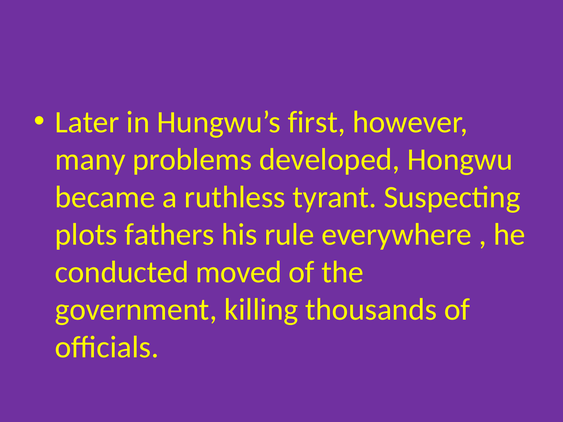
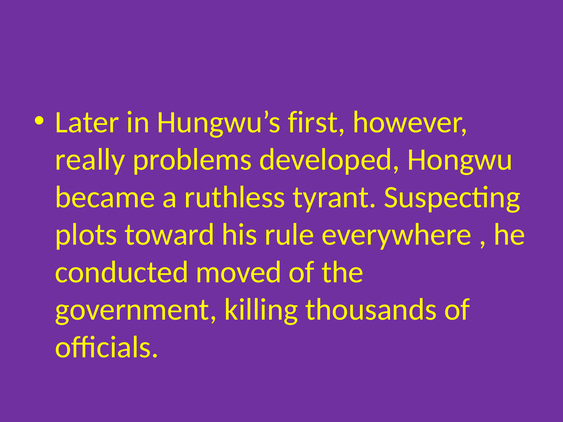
many: many -> really
fathers: fathers -> toward
